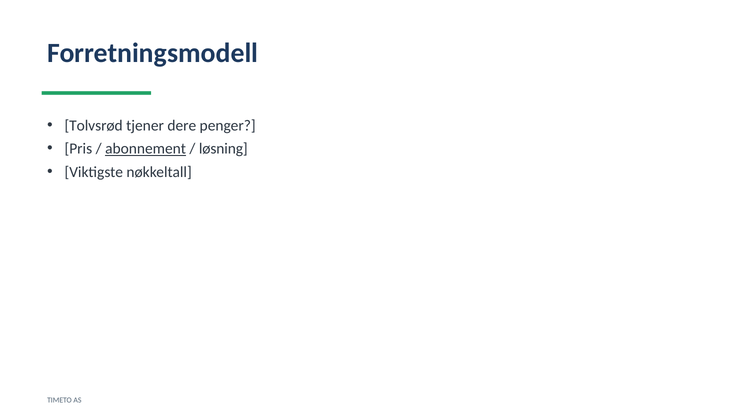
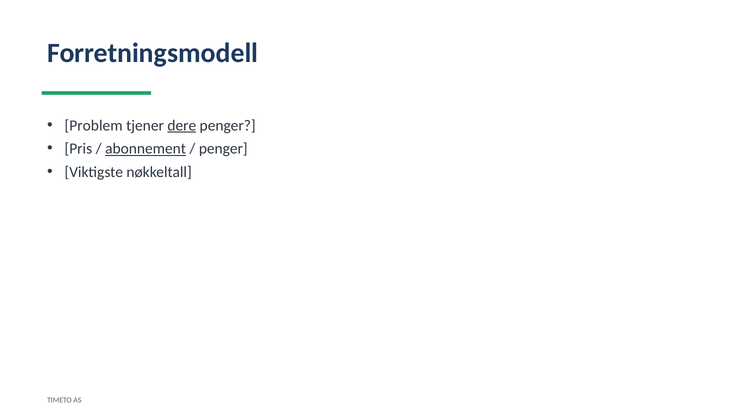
Tolvsrød: Tolvsrød -> Problem
dere underline: none -> present
løsning at (223, 149): løsning -> penger
